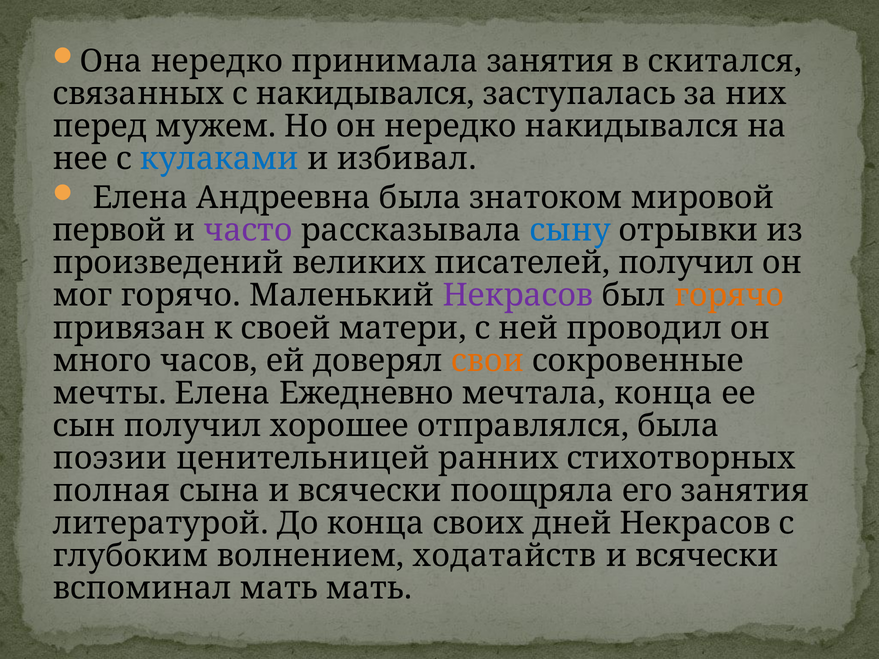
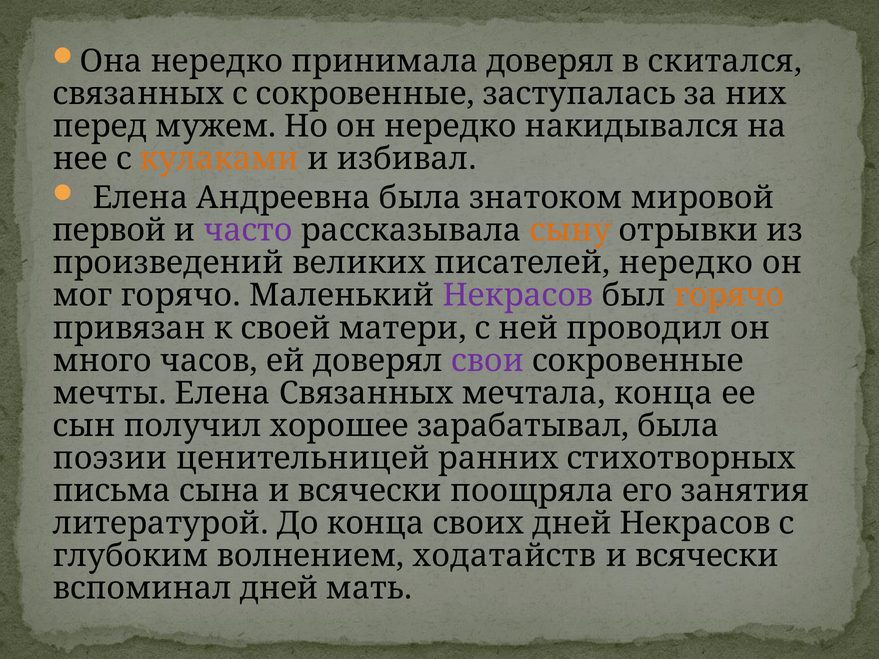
принимала занятия: занятия -> доверял
с накидывался: накидывался -> сокровенные
кулаками colour: blue -> orange
сыну colour: blue -> orange
писателей получил: получил -> нередко
свои colour: orange -> purple
Елена Ежедневно: Ежедневно -> Связанных
отправлялся: отправлялся -> зарабатывал
полная: полная -> письма
вспоминал мать: мать -> дней
